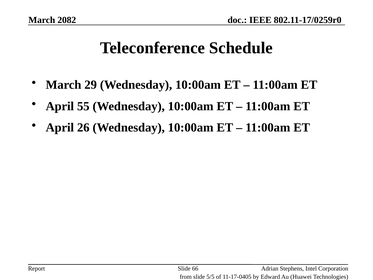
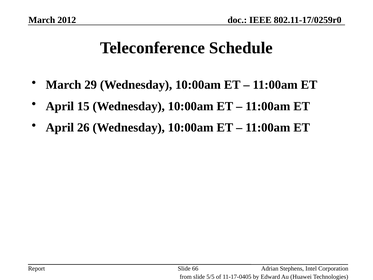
2082: 2082 -> 2012
55: 55 -> 15
